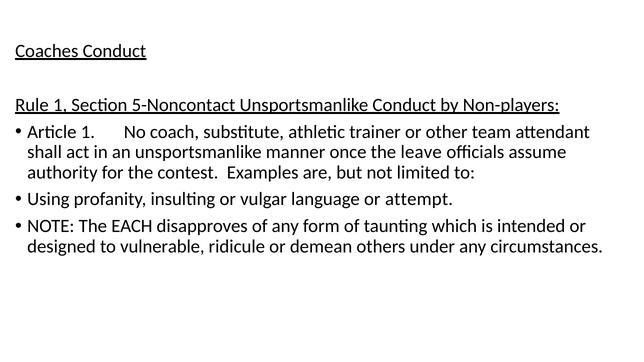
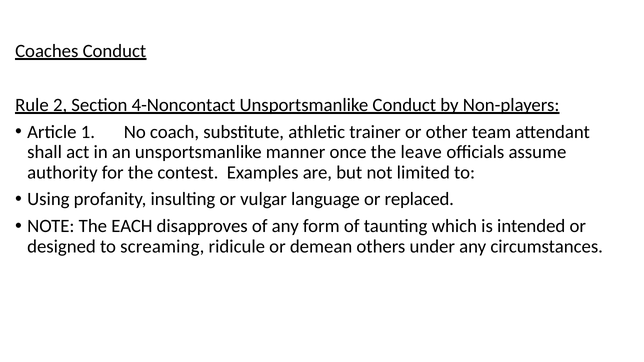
Rule 1: 1 -> 2
5-Noncontact: 5-Noncontact -> 4-Noncontact
attempt: attempt -> replaced
vulnerable: vulnerable -> screaming
